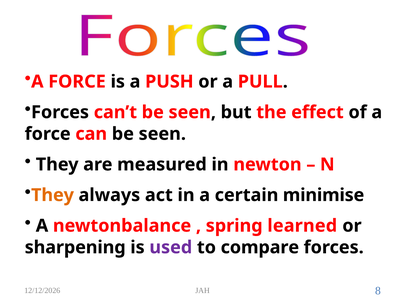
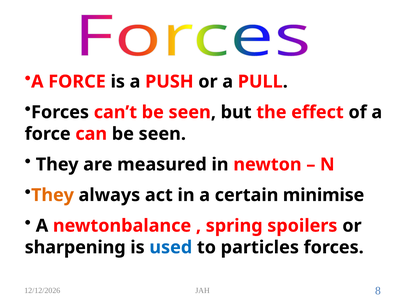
learned: learned -> spoilers
used colour: purple -> blue
compare: compare -> particles
